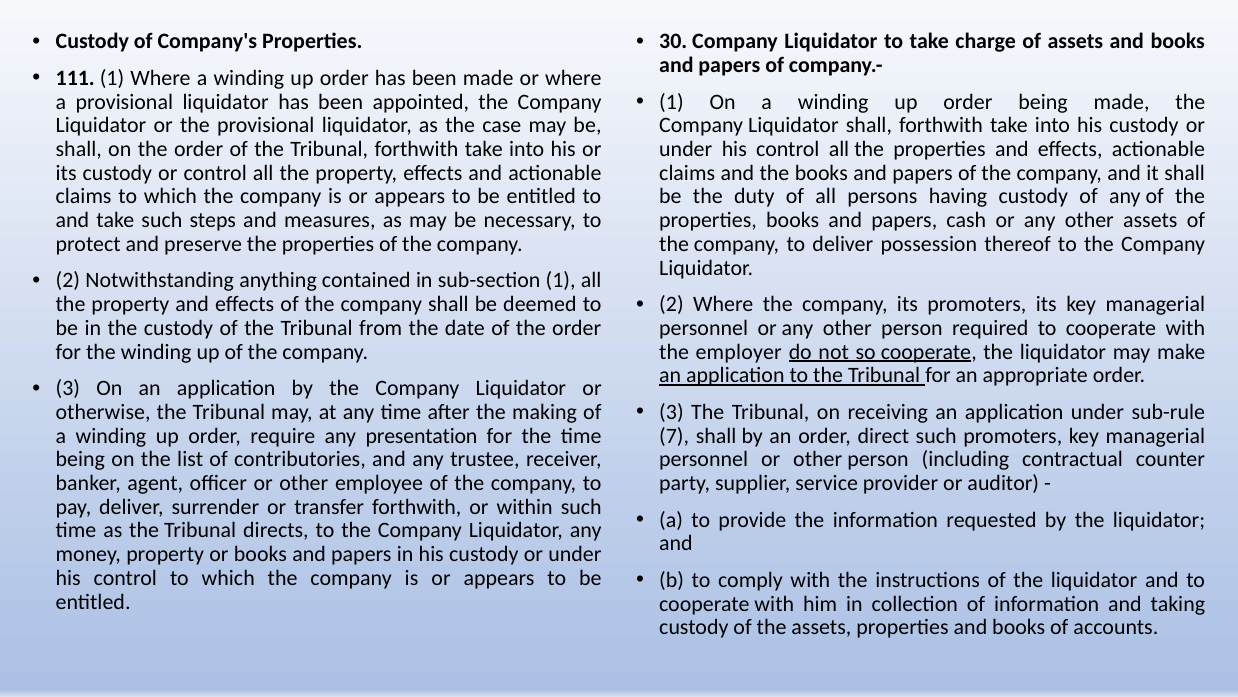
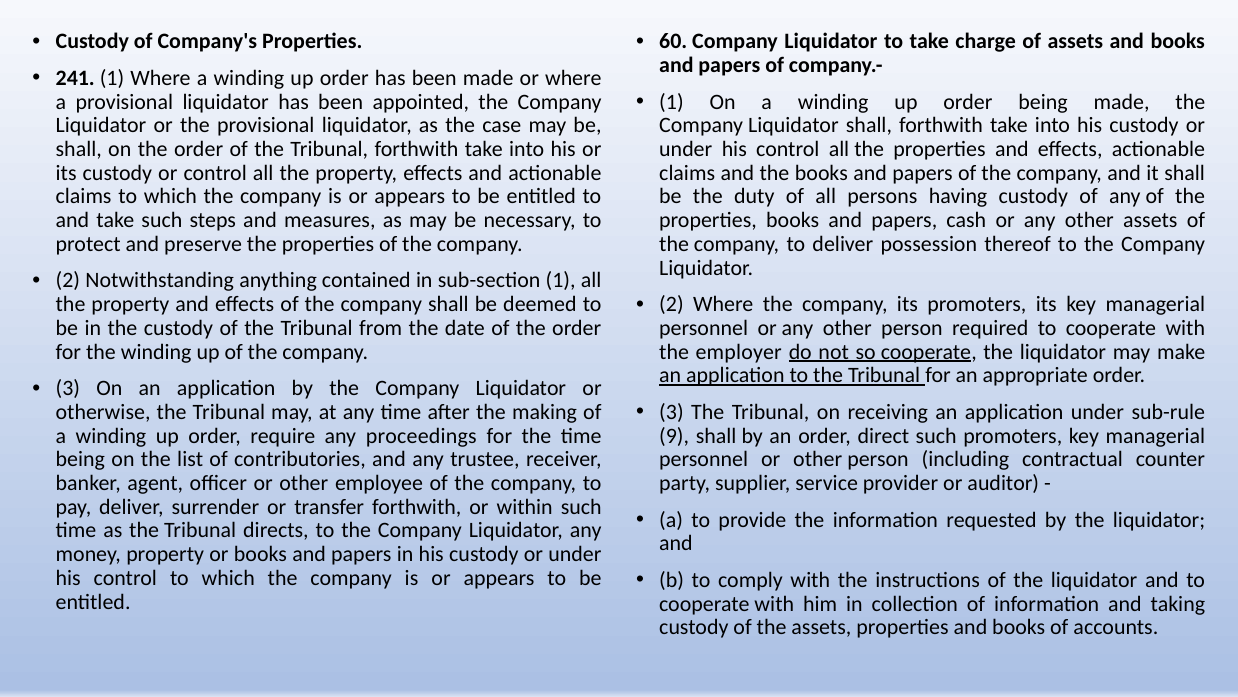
30: 30 -> 60
111: 111 -> 241
presentation: presentation -> proceedings
7: 7 -> 9
